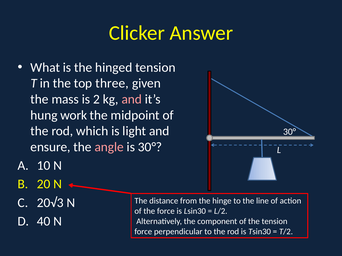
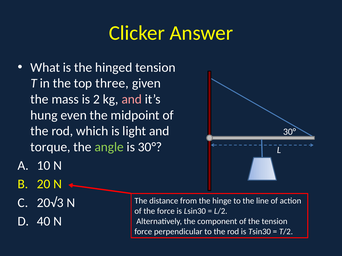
work: work -> even
ensure: ensure -> torque
angle colour: pink -> light green
